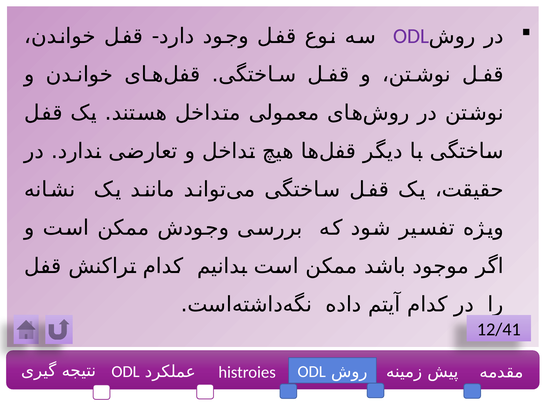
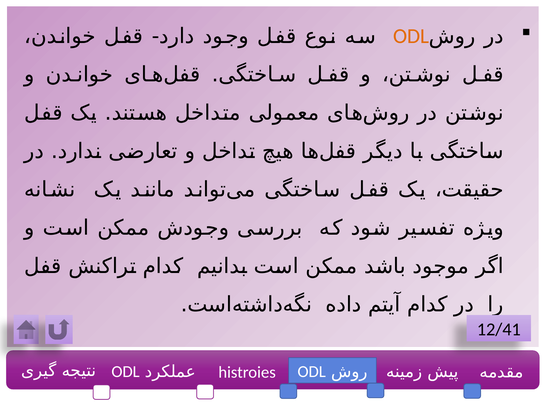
ODL at (411, 36) colour: purple -> orange
